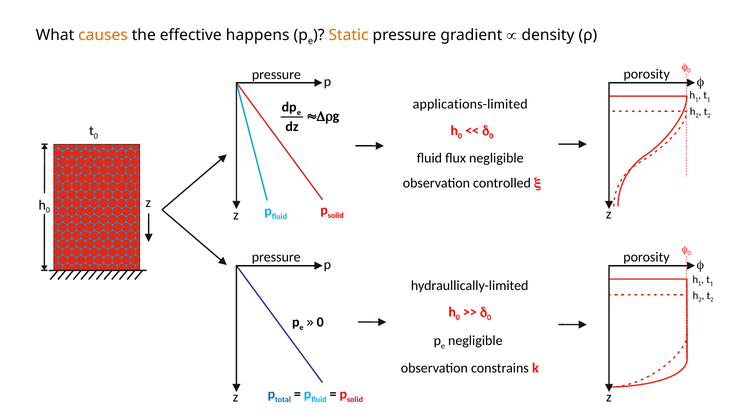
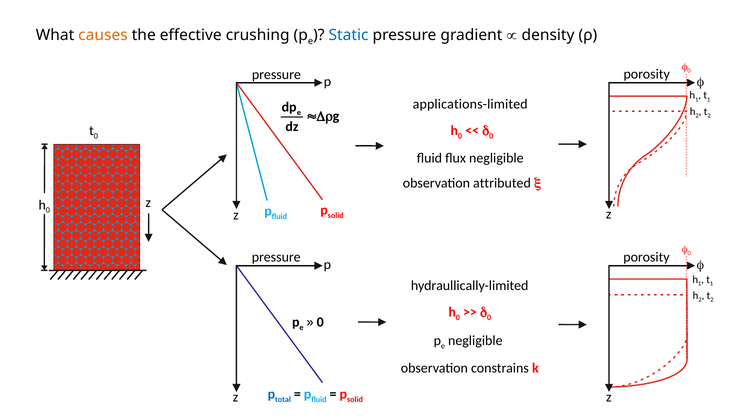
happens: happens -> crushing
Static colour: orange -> blue
controlled: controlled -> attributed
